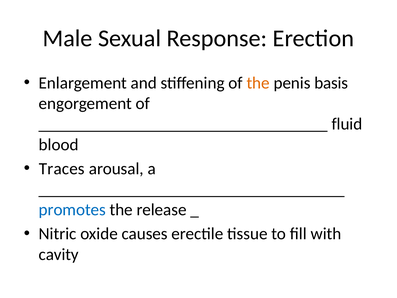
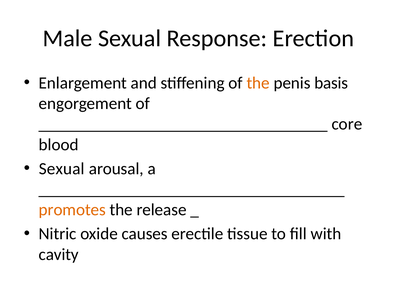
fluid: fluid -> core
Traces at (62, 169): Traces -> Sexual
promotes colour: blue -> orange
